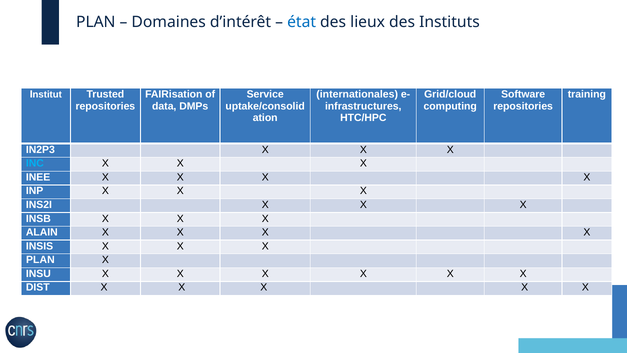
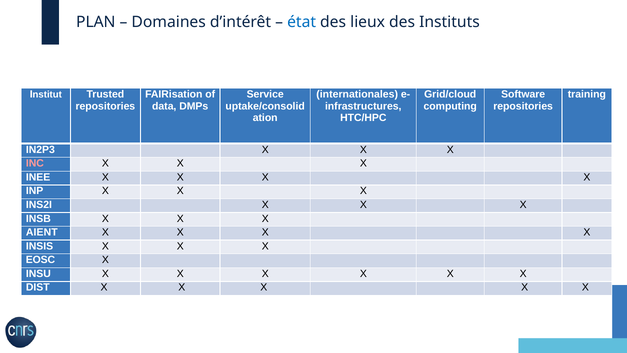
INC colour: light blue -> pink
ALAIN: ALAIN -> AIENT
PLAN at (40, 260): PLAN -> EOSC
